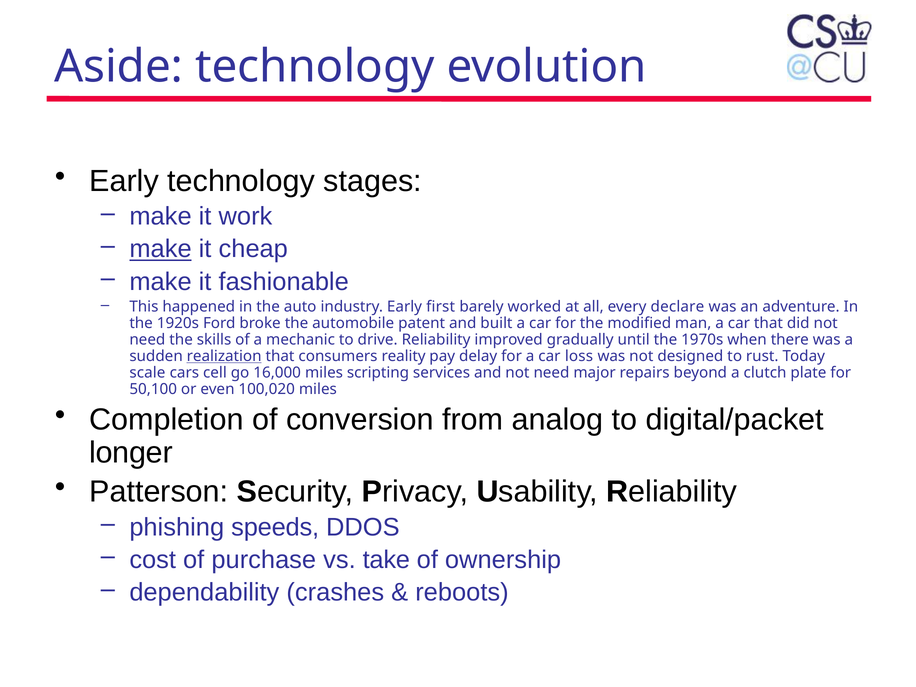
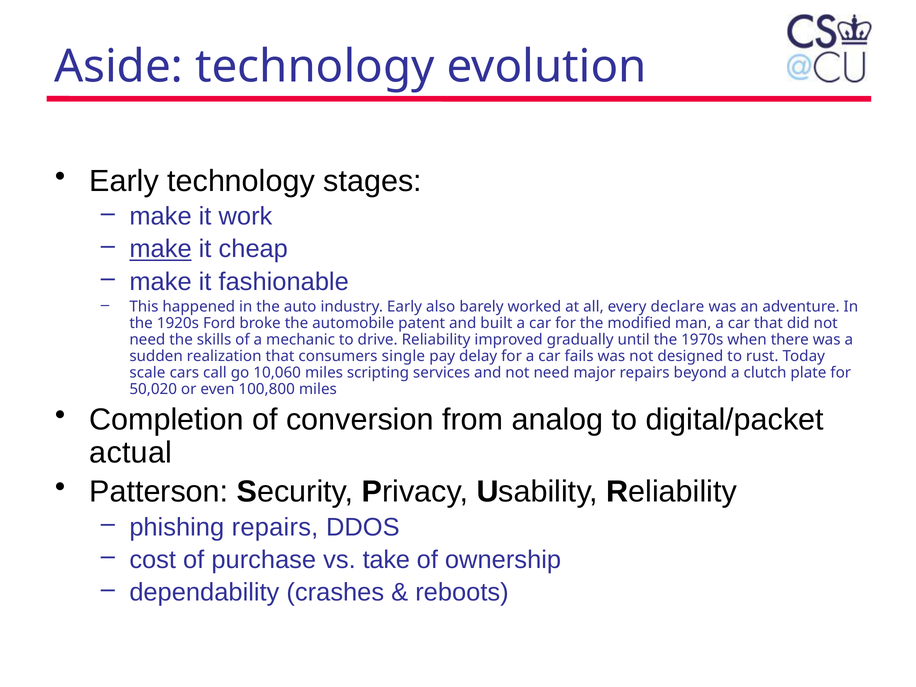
first: first -> also
realization underline: present -> none
reality: reality -> single
loss: loss -> fails
cell: cell -> call
16,000: 16,000 -> 10,060
50,100: 50,100 -> 50,020
100,020: 100,020 -> 100,800
longer: longer -> actual
phishing speeds: speeds -> repairs
